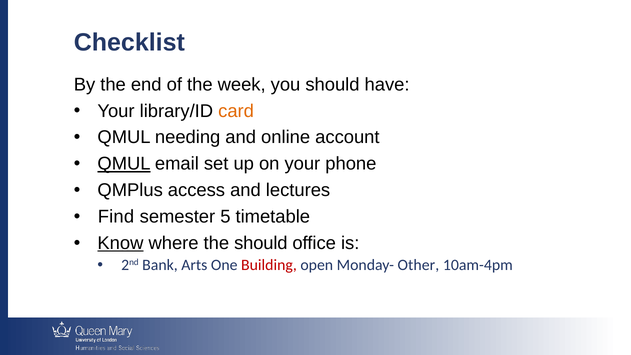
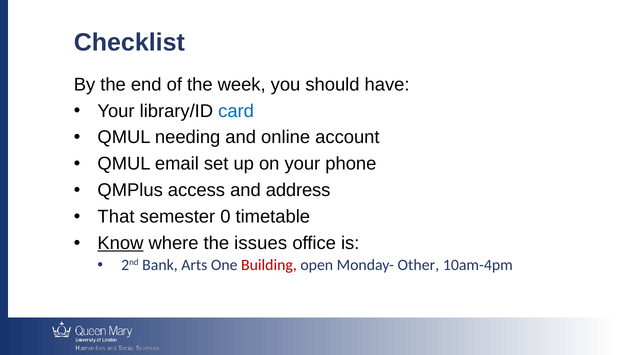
card colour: orange -> blue
QMUL at (124, 164) underline: present -> none
lectures: lectures -> address
Find: Find -> That
5: 5 -> 0
the should: should -> issues
